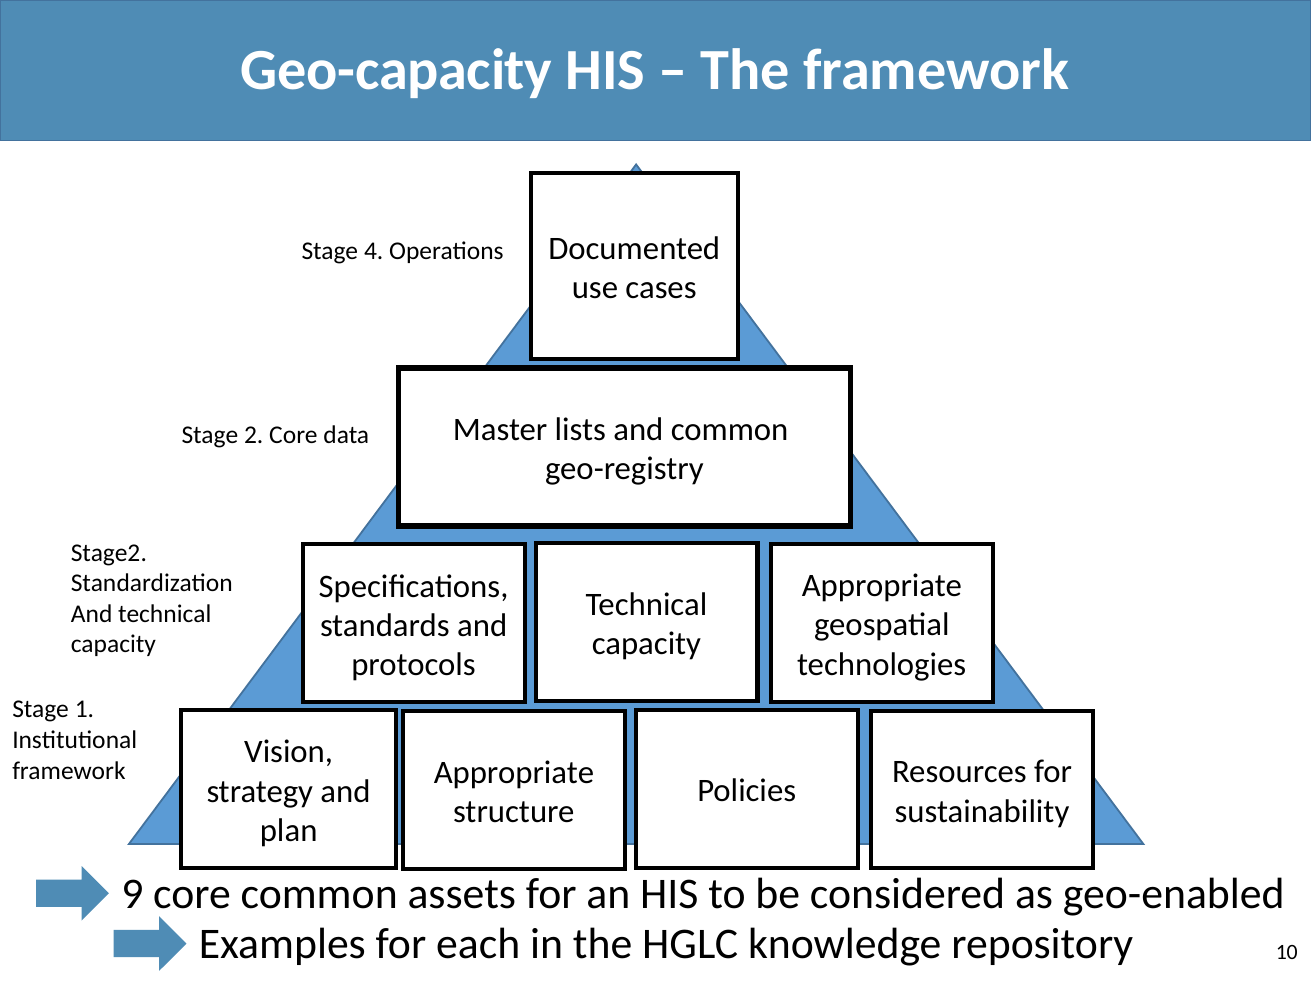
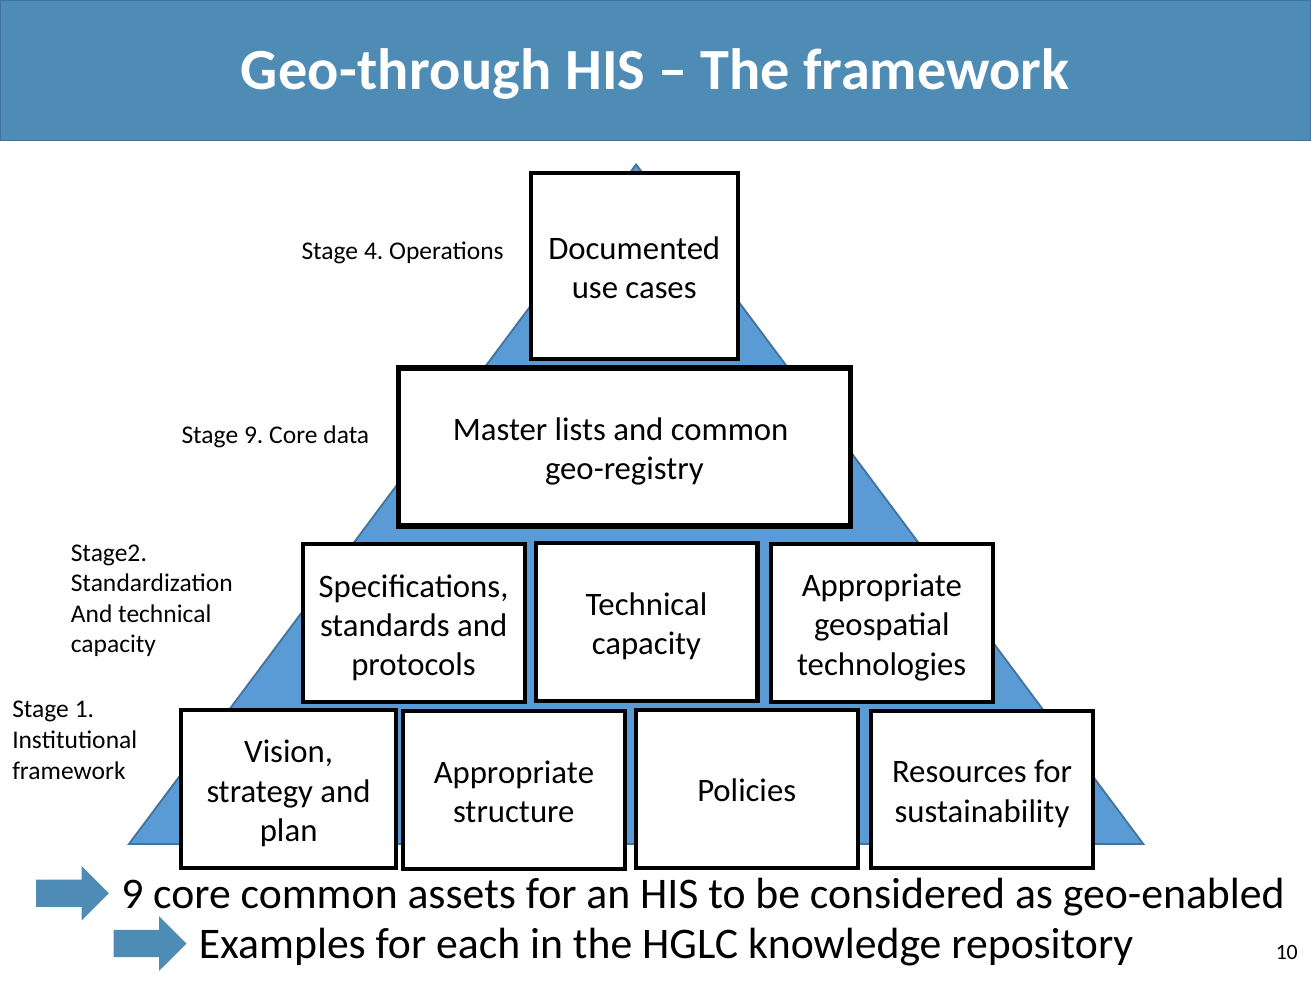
Geo-capacity: Geo-capacity -> Geo-through
Stage 2: 2 -> 9
